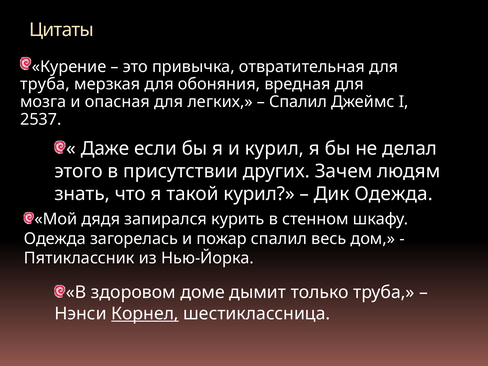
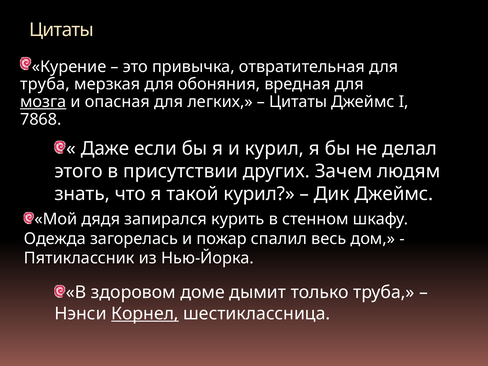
мозга underline: none -> present
Спалил at (298, 102): Спалил -> Цитаты
2537: 2537 -> 7868
Дик Одежда: Одежда -> Джеймс
